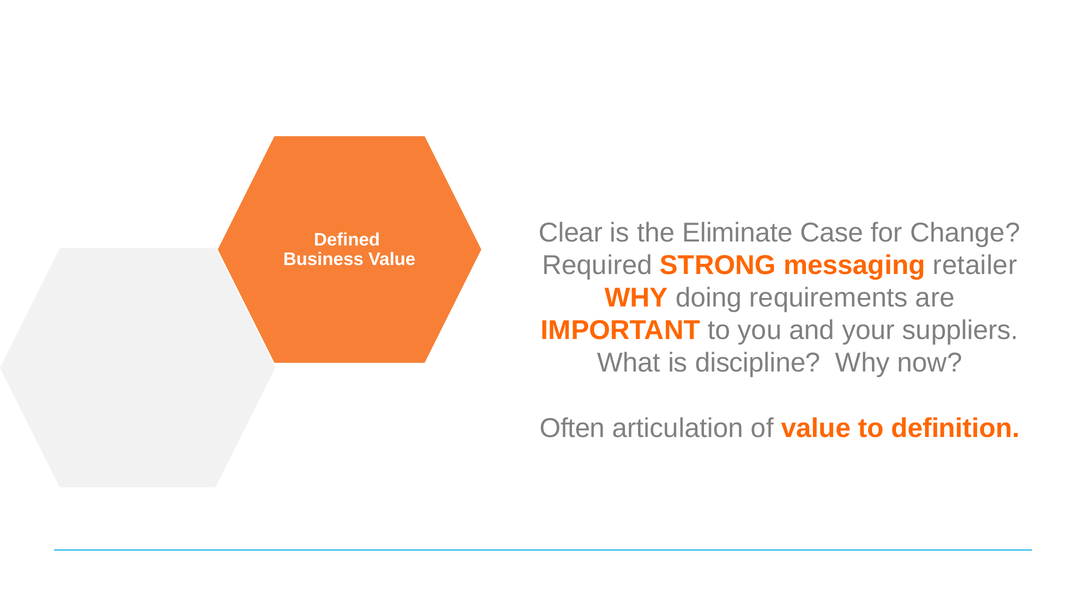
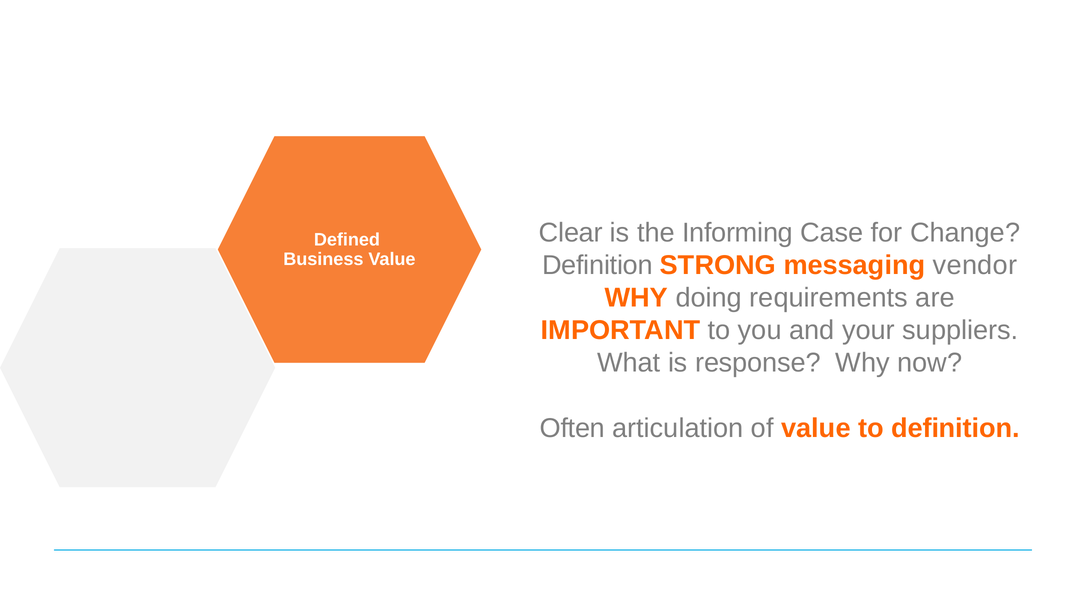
Eliminate: Eliminate -> Informing
Required at (597, 265): Required -> Definition
retailer: retailer -> vendor
discipline: discipline -> response
